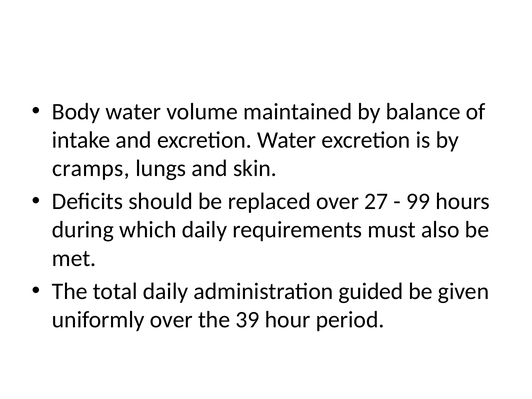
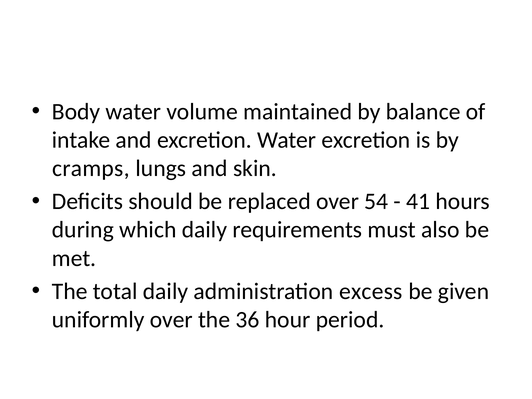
27: 27 -> 54
99: 99 -> 41
guided: guided -> excess
39: 39 -> 36
